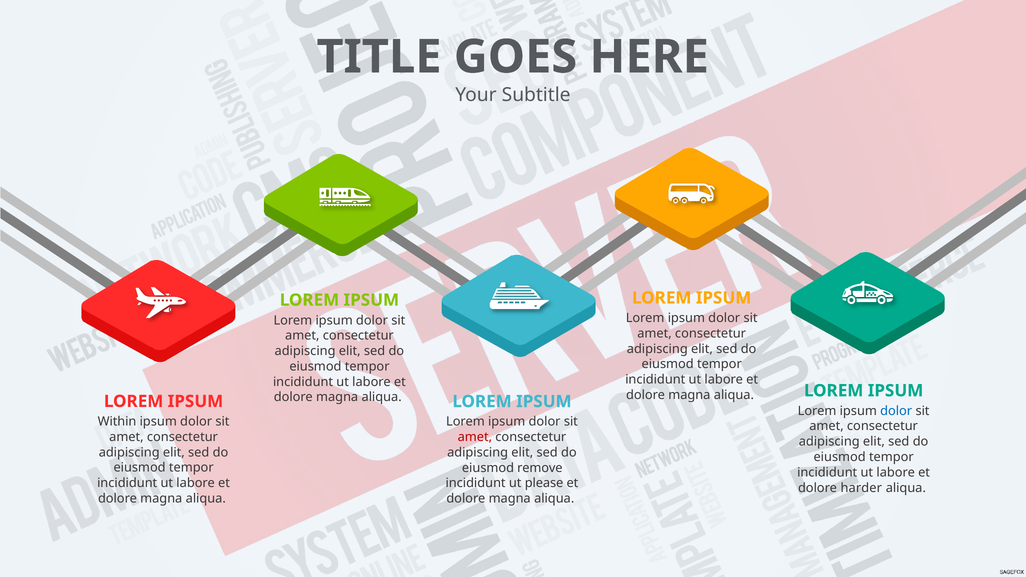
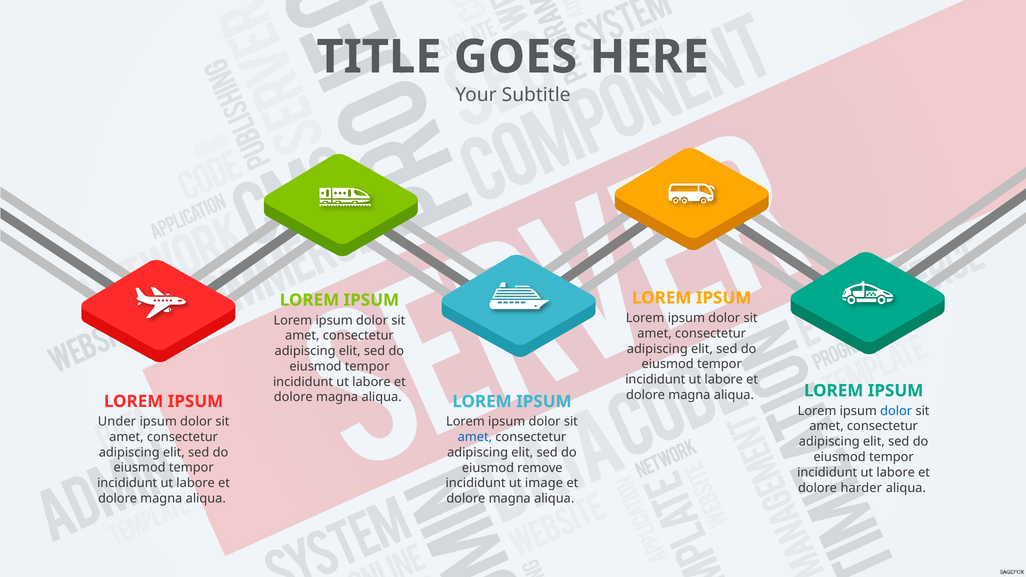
Within: Within -> Under
amet at (475, 437) colour: red -> blue
please: please -> image
